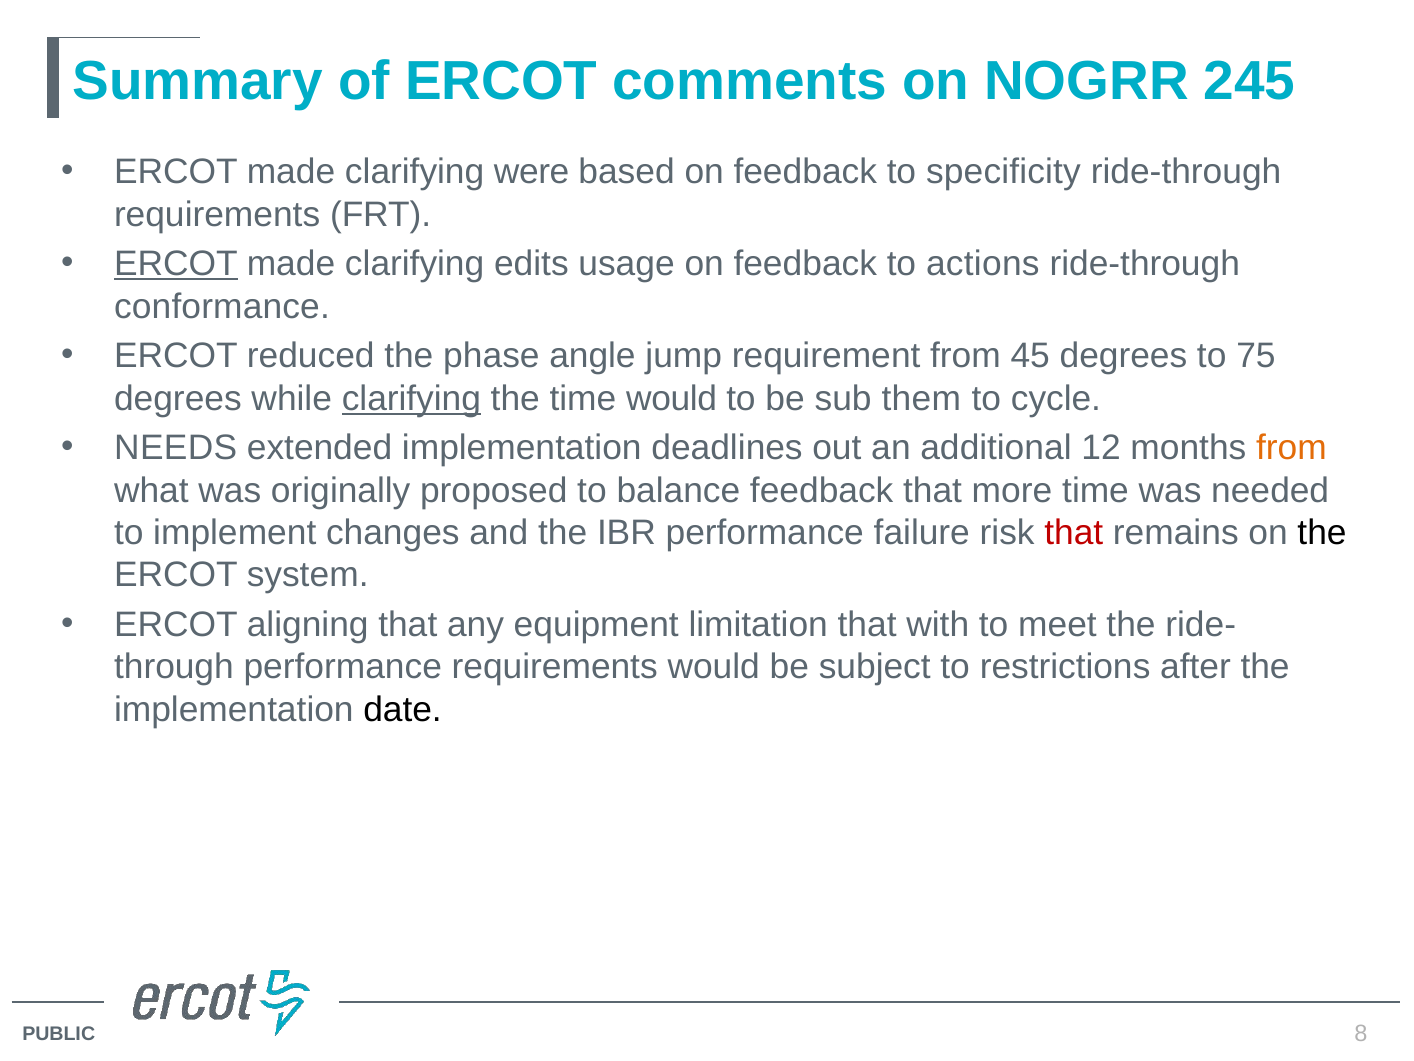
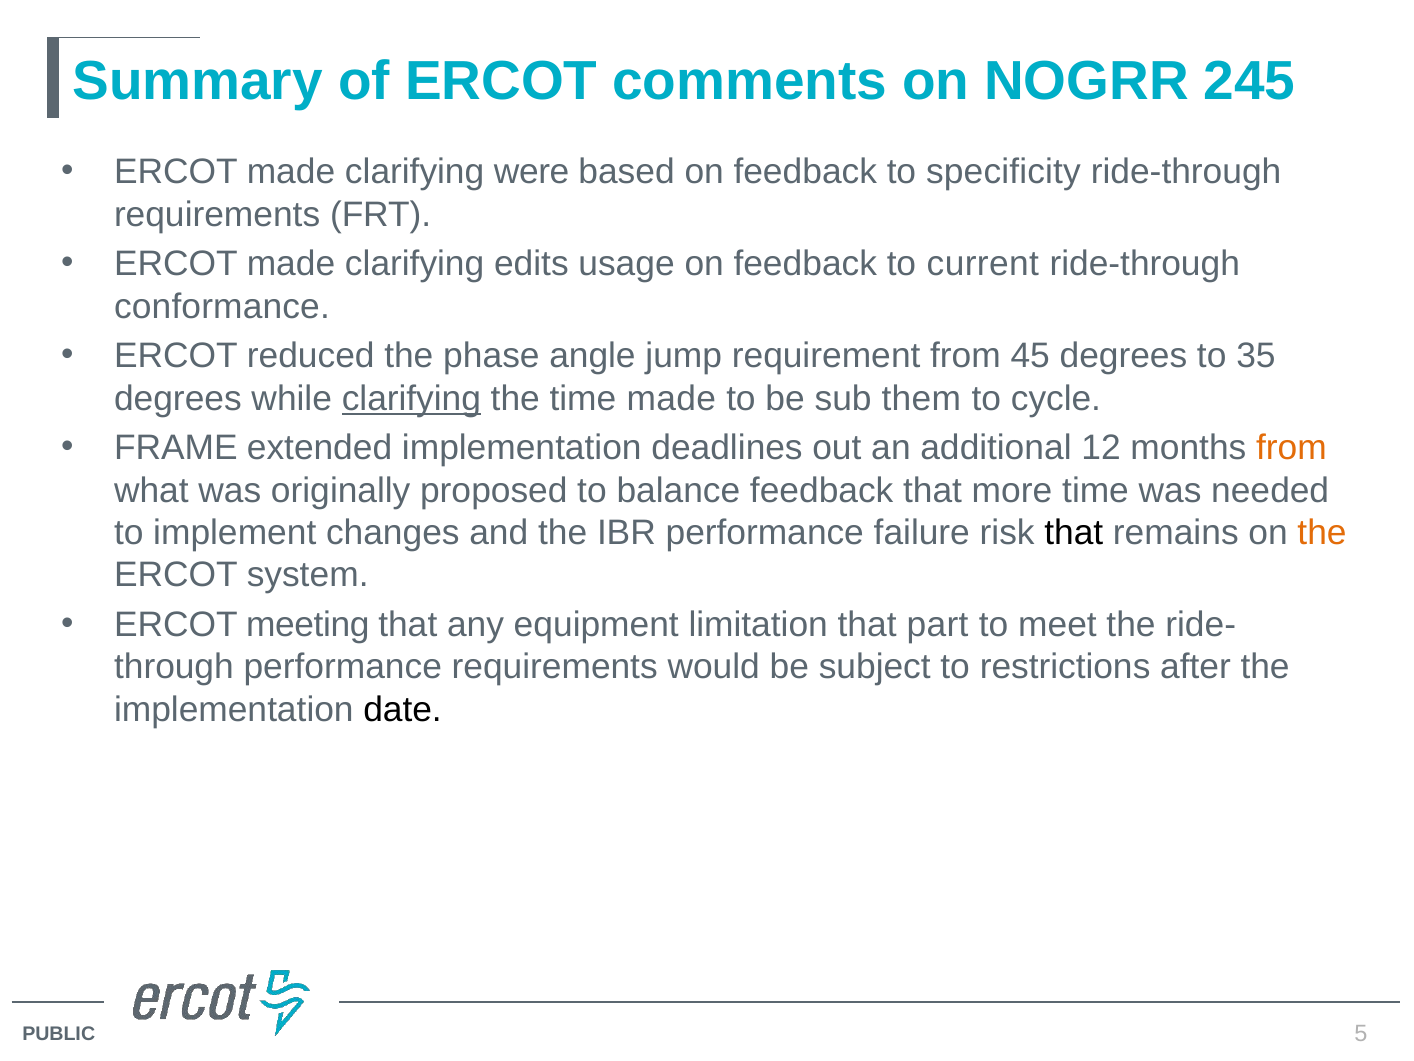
ERCOT at (176, 264) underline: present -> none
actions: actions -> current
75: 75 -> 35
time would: would -> made
NEEDS: NEEDS -> FRAME
that at (1074, 533) colour: red -> black
the at (1322, 533) colour: black -> orange
aligning: aligning -> meeting
with: with -> part
8: 8 -> 5
